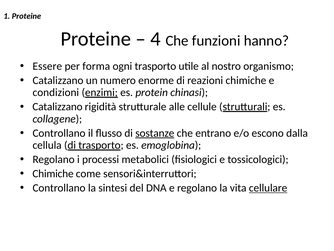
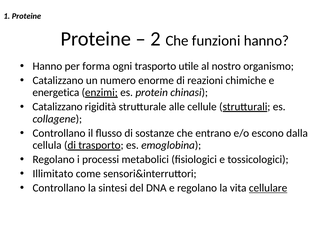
4: 4 -> 2
Essere at (47, 66): Essere -> Hanno
condizioni: condizioni -> energetica
sostanze underline: present -> none
Chimiche at (53, 173): Chimiche -> Illimitato
